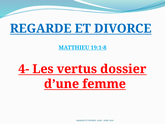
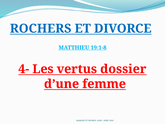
REGARDE: REGARDE -> ROCHERS
